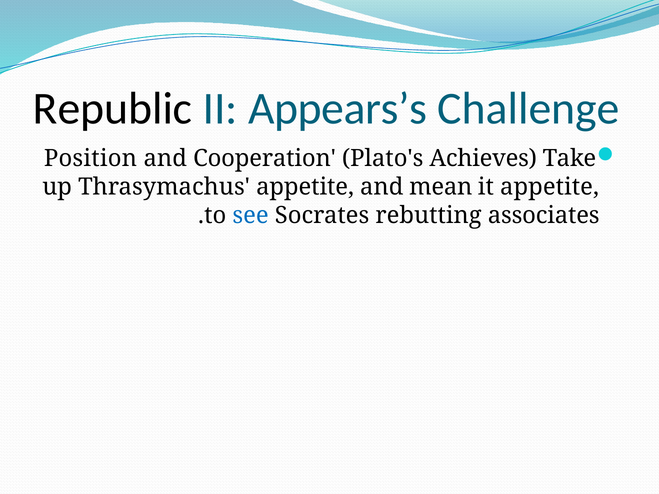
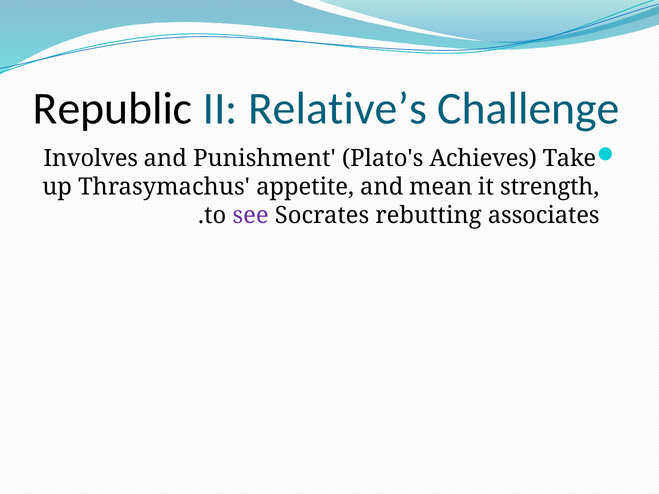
Appears’s: Appears’s -> Relative’s
Position: Position -> Involves
Cooperation: Cooperation -> Punishment
it appetite: appetite -> strength
see colour: blue -> purple
